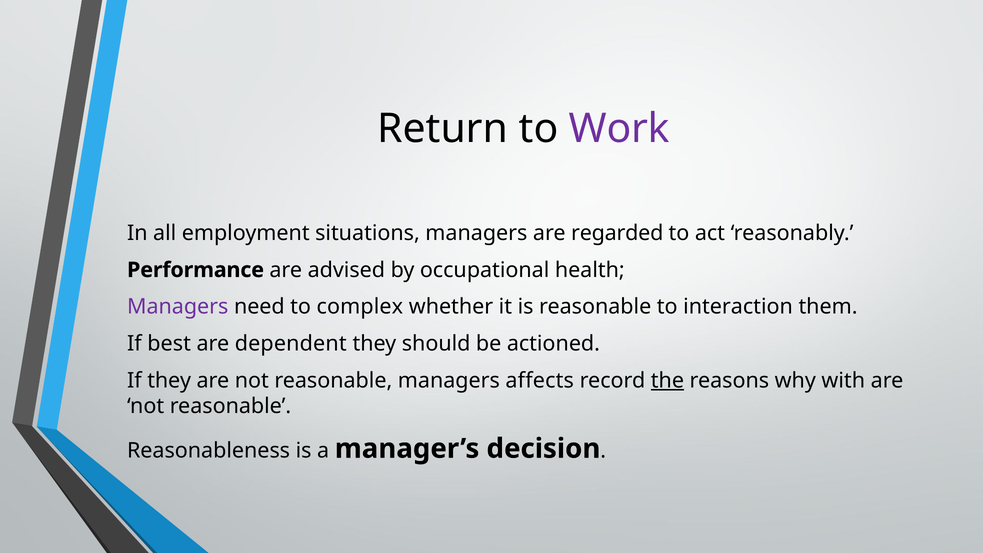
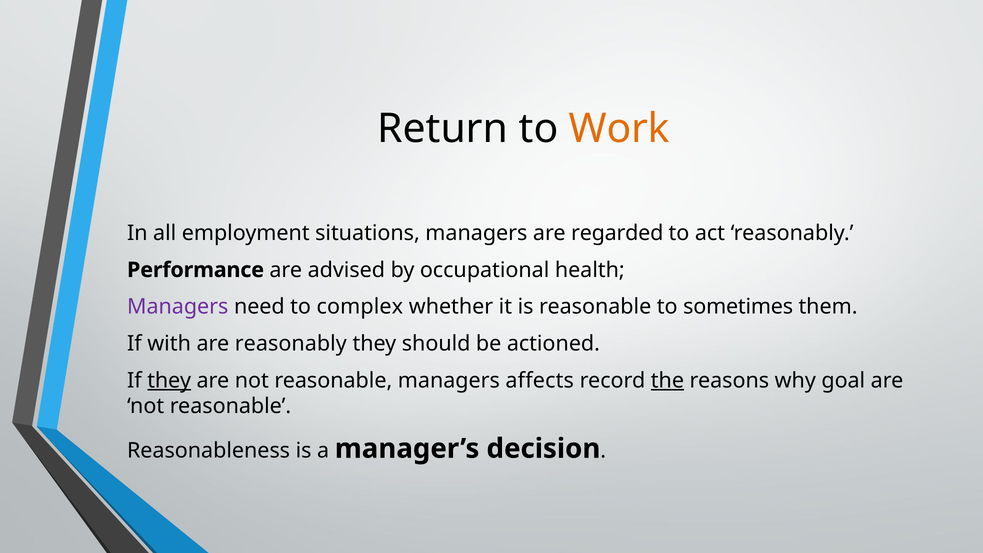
Work colour: purple -> orange
interaction: interaction -> sometimes
best: best -> with
are dependent: dependent -> reasonably
they at (169, 381) underline: none -> present
with: with -> goal
